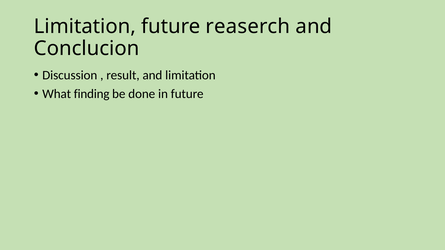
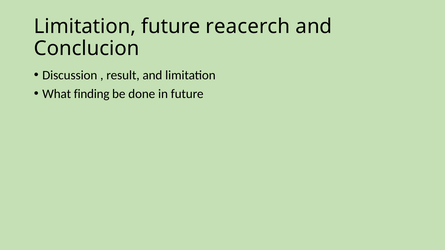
reaserch: reaserch -> reacerch
